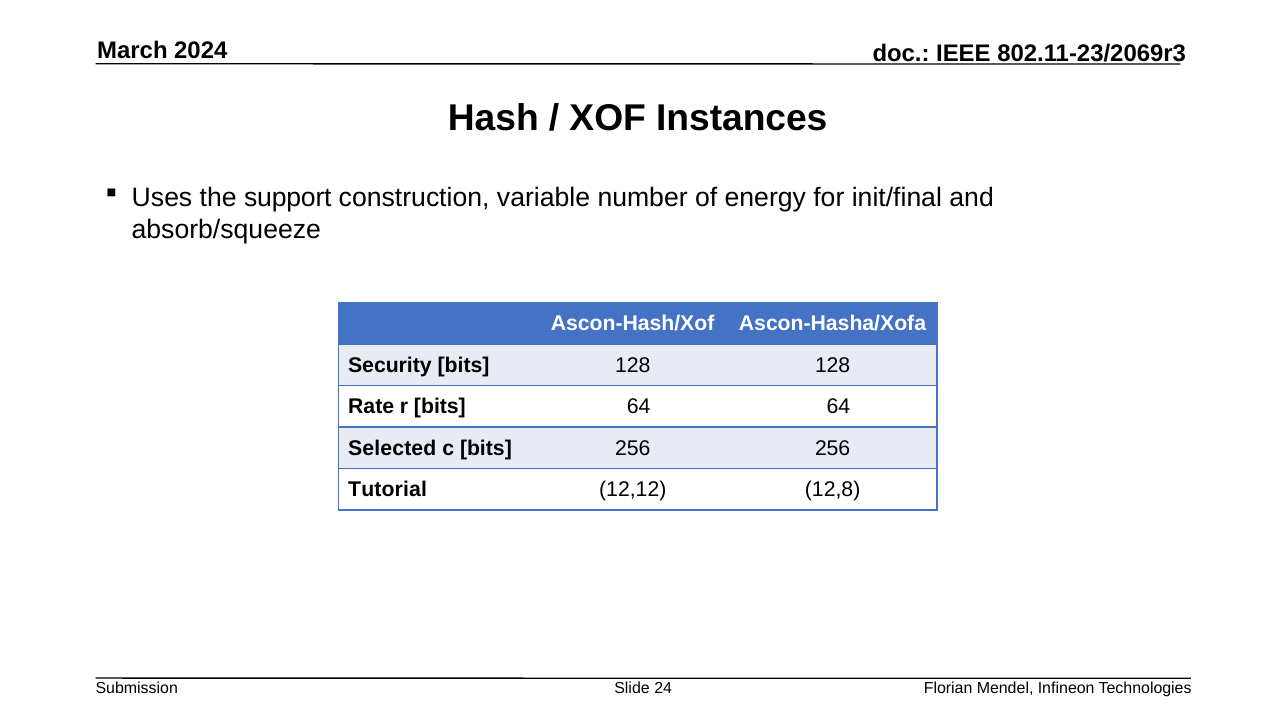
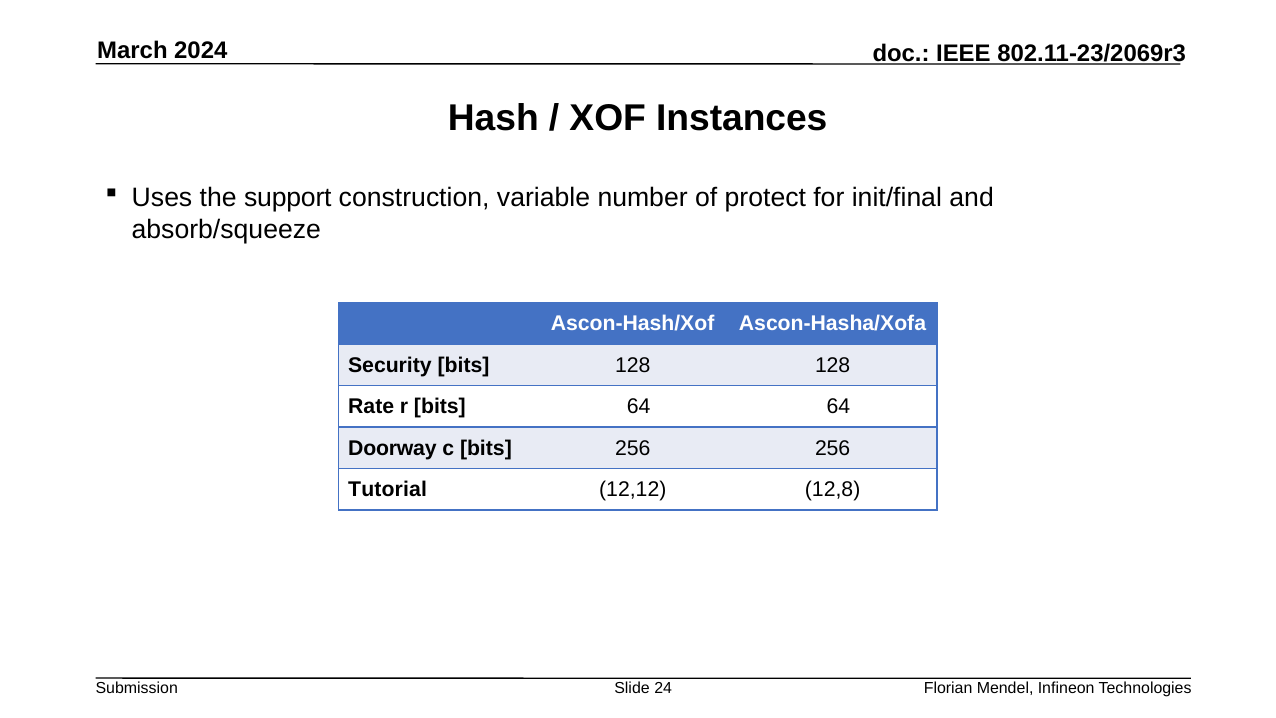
energy: energy -> protect
Selected: Selected -> Doorway
